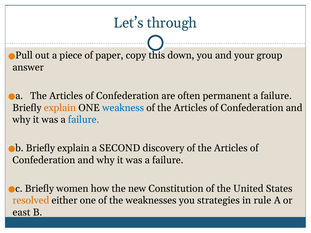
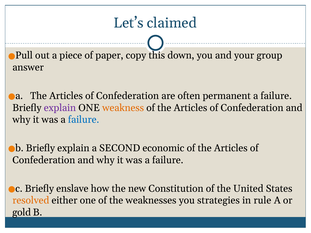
through: through -> claimed
explain at (60, 108) colour: orange -> purple
weakness colour: blue -> orange
discovery: discovery -> economic
women: women -> enslave
east: east -> gold
